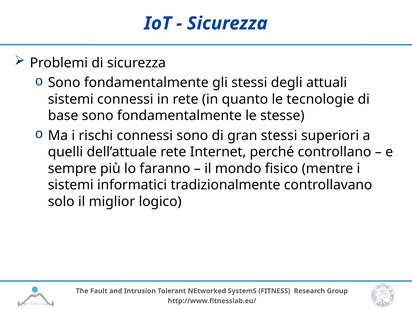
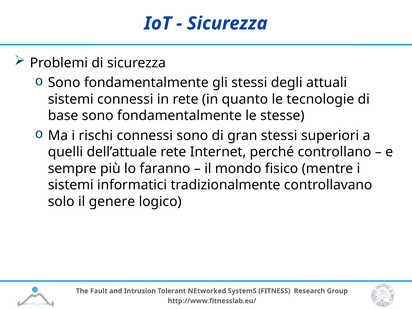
miglior: miglior -> genere
